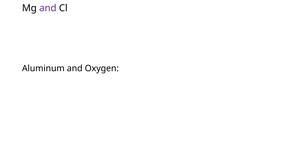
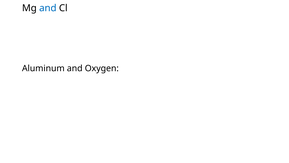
and at (48, 8) colour: purple -> blue
